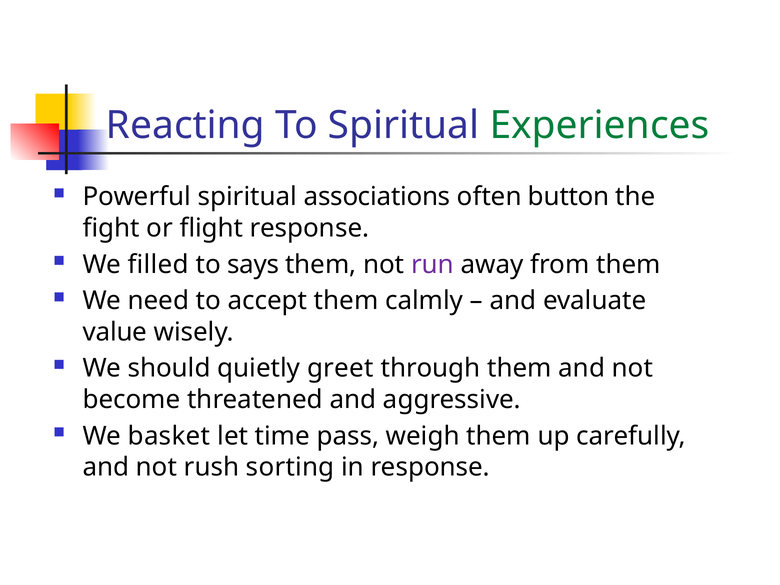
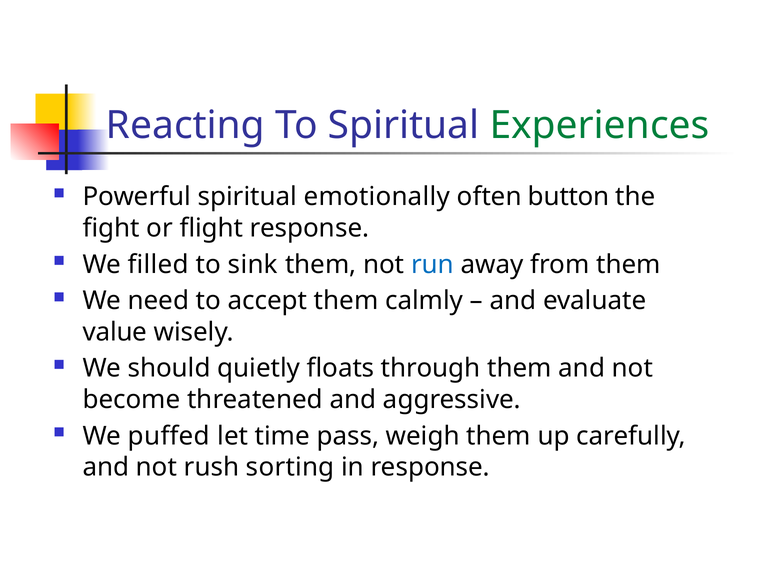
associations: associations -> emotionally
says: says -> sink
run colour: purple -> blue
greet: greet -> floats
basket: basket -> puffed
